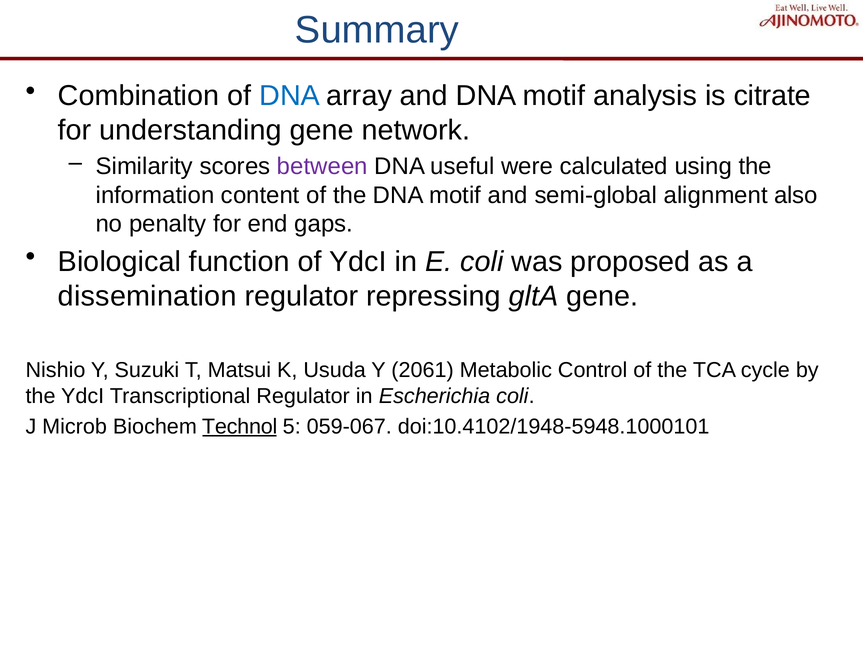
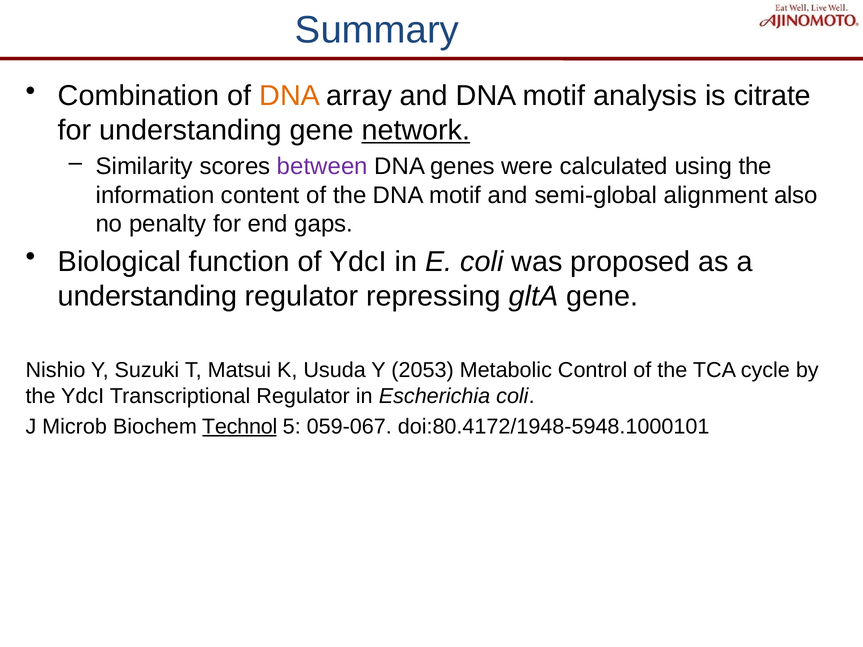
DNA at (290, 96) colour: blue -> orange
network underline: none -> present
useful: useful -> genes
dissemination at (147, 296): dissemination -> understanding
2061: 2061 -> 2053
doi:10.4102/1948-5948.1000101: doi:10.4102/1948-5948.1000101 -> doi:80.4172/1948-5948.1000101
